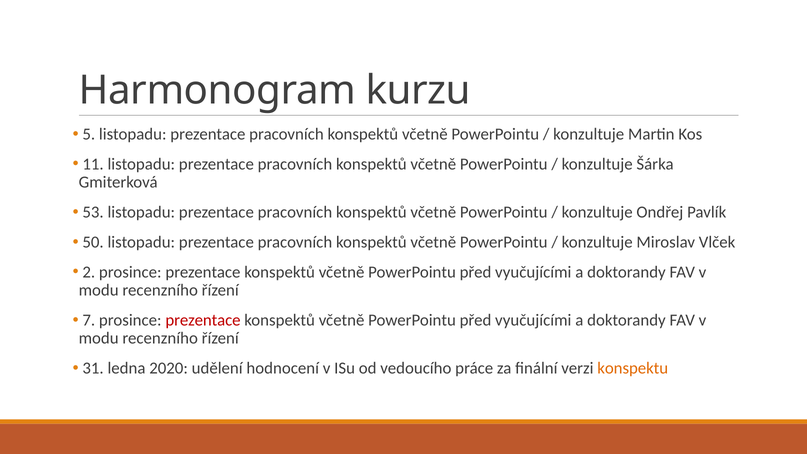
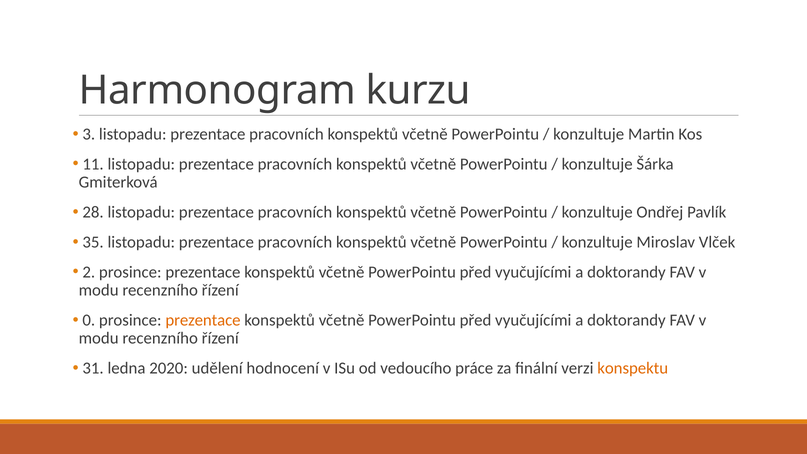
5: 5 -> 3
53: 53 -> 28
50: 50 -> 35
7: 7 -> 0
prezentace at (203, 320) colour: red -> orange
